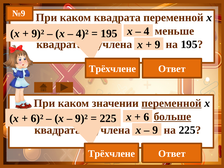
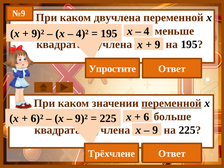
каком квадрата: квадрата -> двучлена
Трёхчлене at (112, 69): Трёхчлене -> Упростите
больше underline: present -> none
